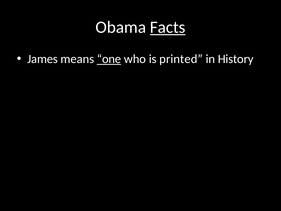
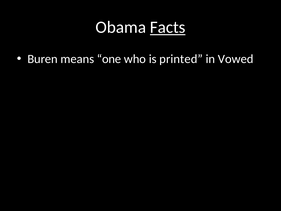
James: James -> Buren
one underline: present -> none
History: History -> Vowed
